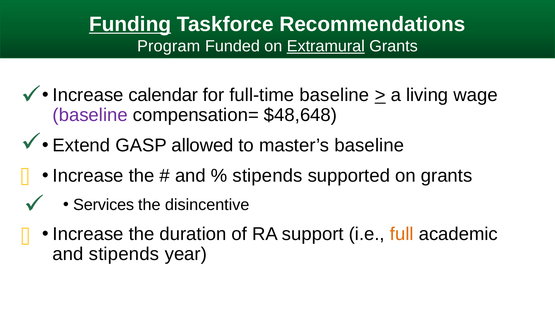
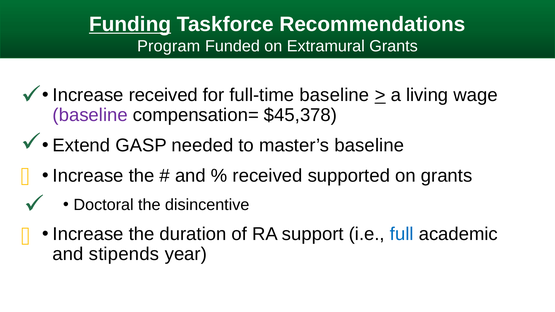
Extramural underline: present -> none
Increase calendar: calendar -> received
$48,648: $48,648 -> $45,378
allowed: allowed -> needed
stipends at (268, 176): stipends -> received
Services: Services -> Doctoral
full colour: orange -> blue
